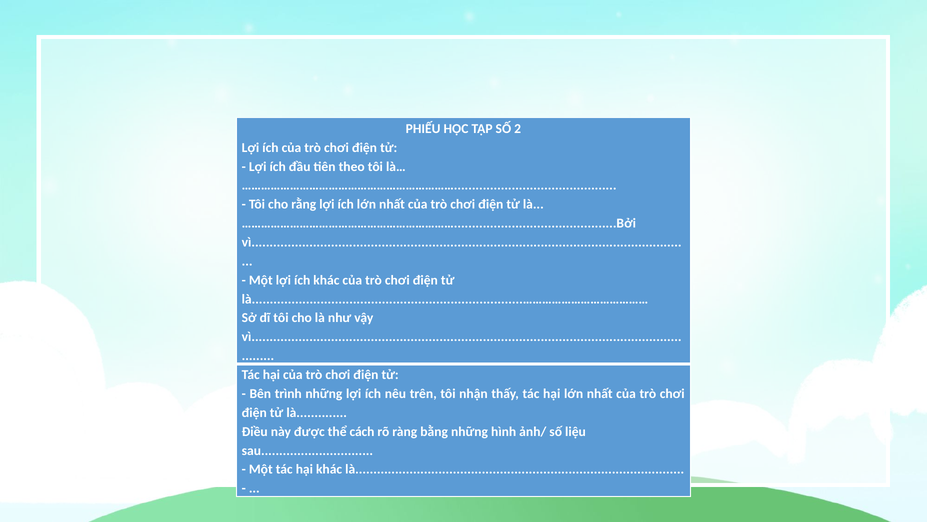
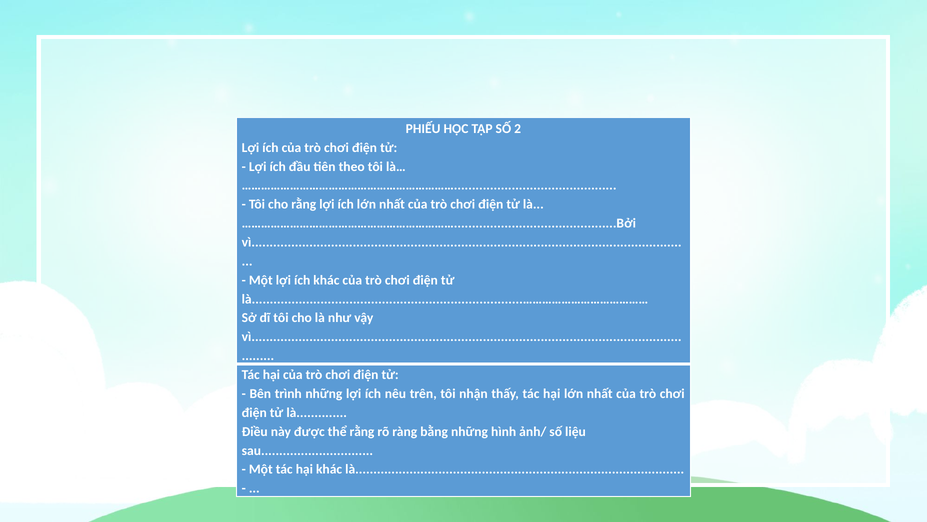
thể cách: cách -> rằng
